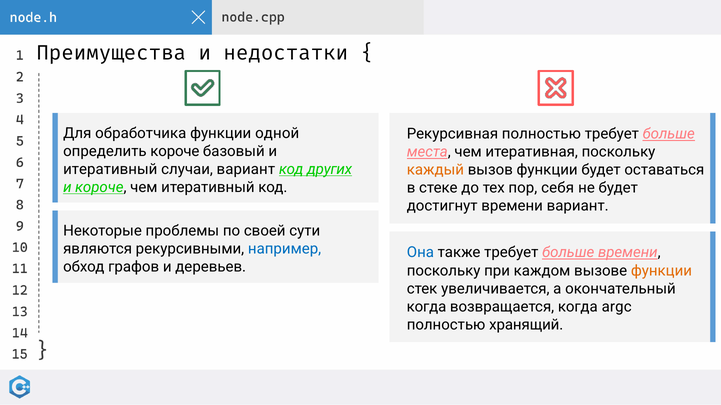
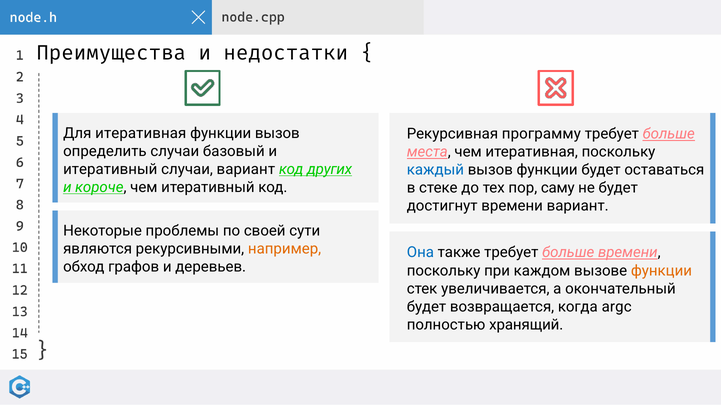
Для обработчика: обработчика -> итеративная
функции одной: одной -> вызов
Рекурсивная полностью: полностью -> программу
определить короче: короче -> случаи
каждый colour: orange -> blue
себя: себя -> саму
например colour: blue -> orange
когда at (427, 307): когда -> будет
